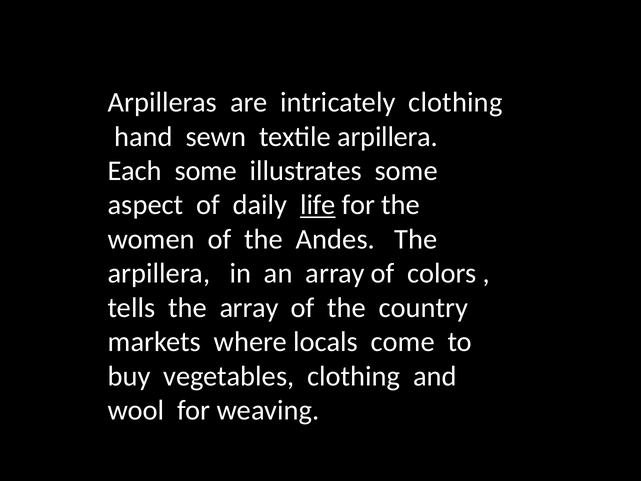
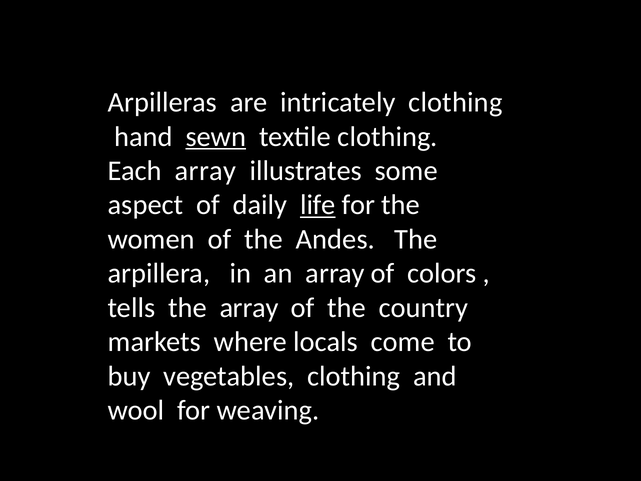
sewn underline: none -> present
textile arpillera: arpillera -> clothing
Each some: some -> array
